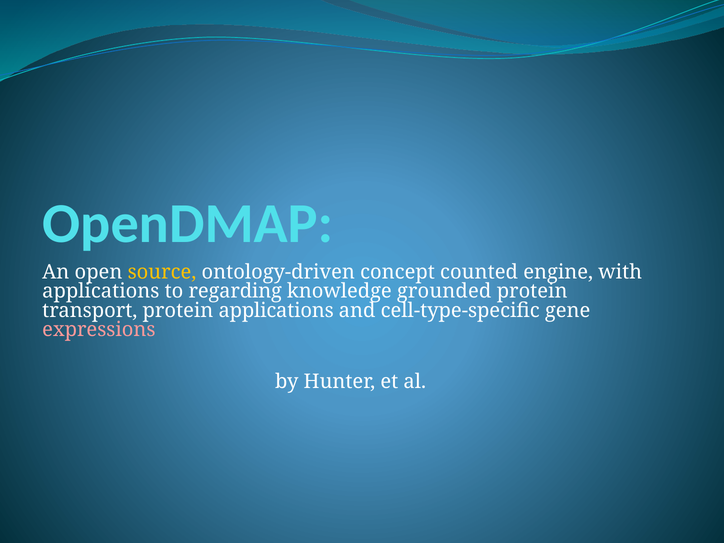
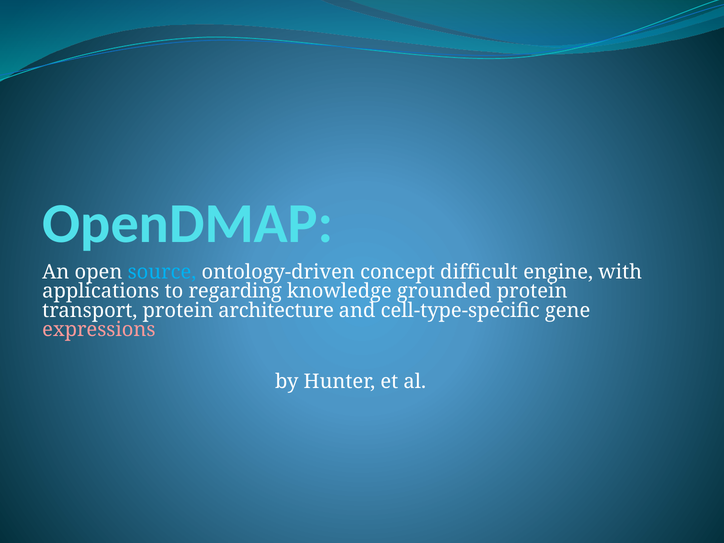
source colour: yellow -> light blue
counted: counted -> difficult
protein applications: applications -> architecture
